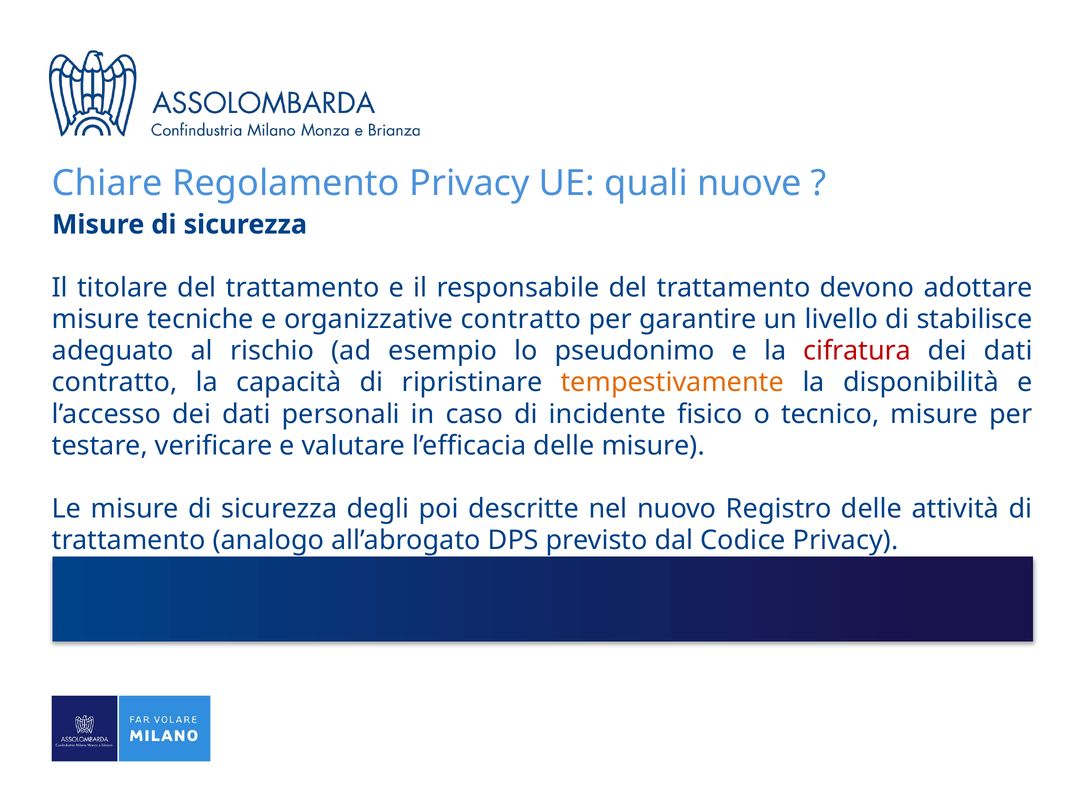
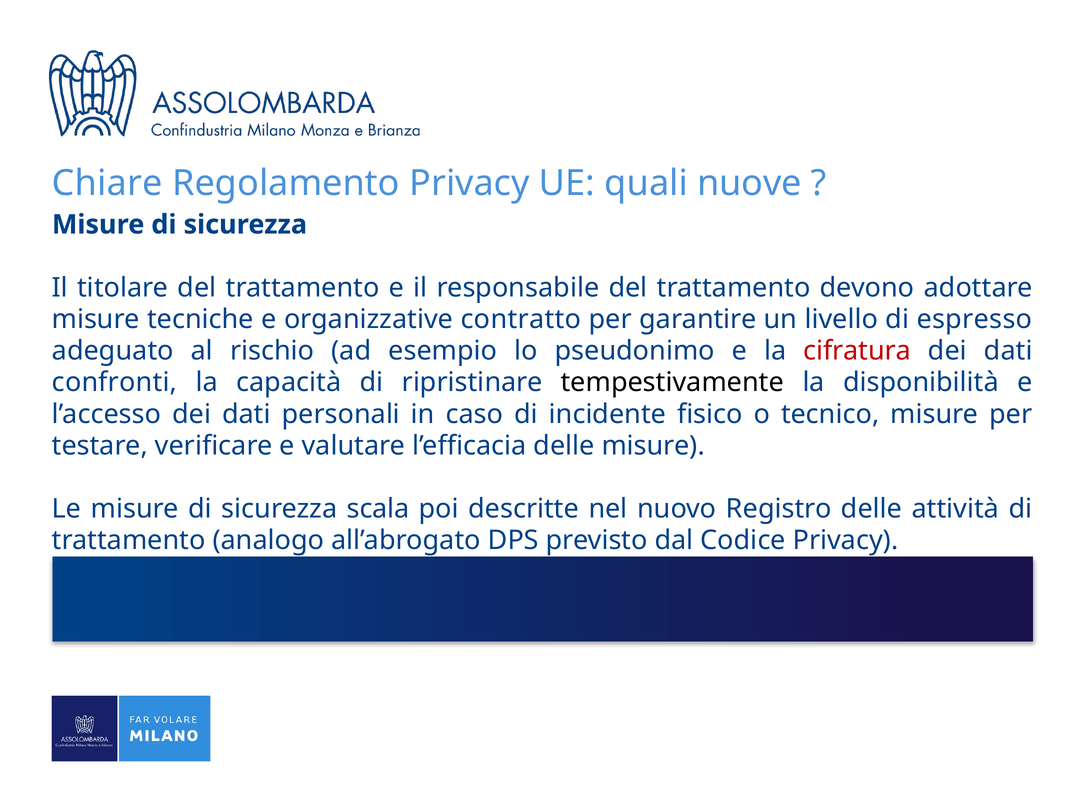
stabilisce: stabilisce -> espresso
contratto at (115, 383): contratto -> confronti
tempestivamente colour: orange -> black
degli: degli -> scala
